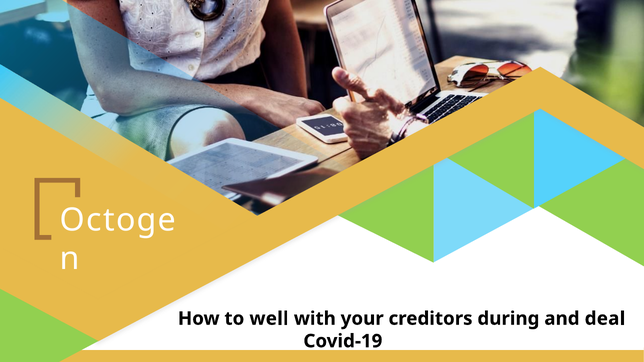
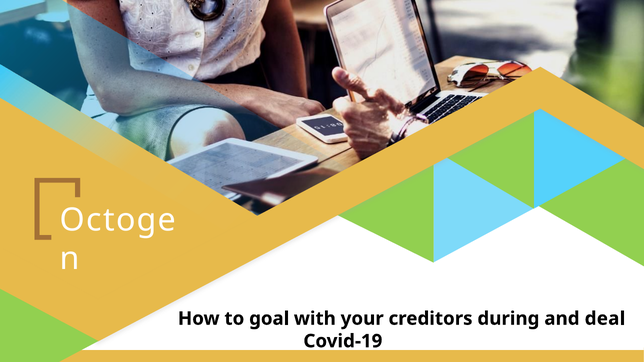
well: well -> goal
